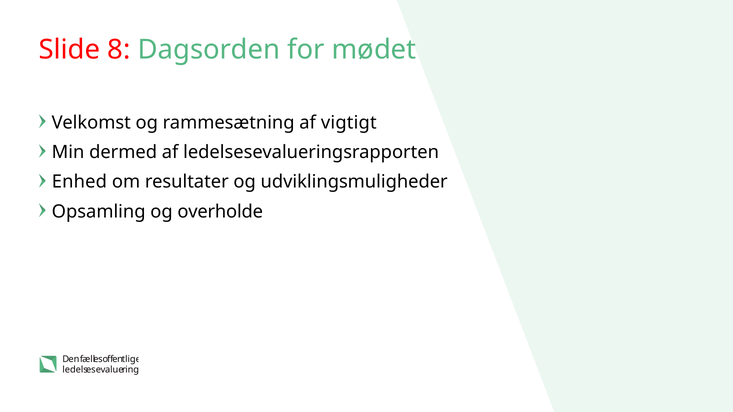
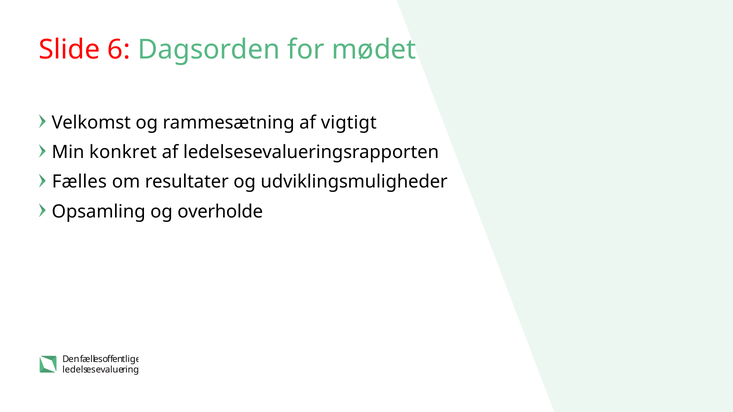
8: 8 -> 6
dermed: dermed -> konkret
Enhed: Enhed -> Fælles
